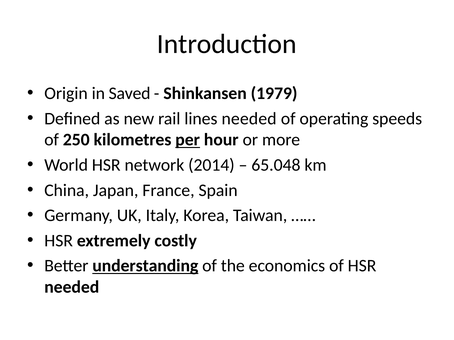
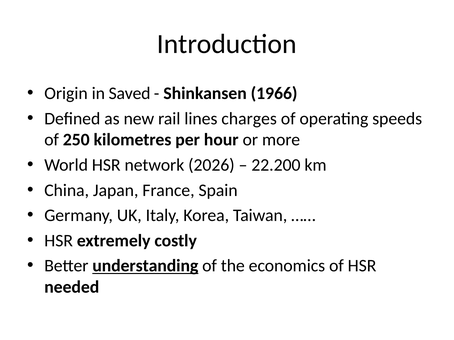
1979: 1979 -> 1966
lines needed: needed -> charges
per underline: present -> none
2014: 2014 -> 2026
65.048: 65.048 -> 22.200
